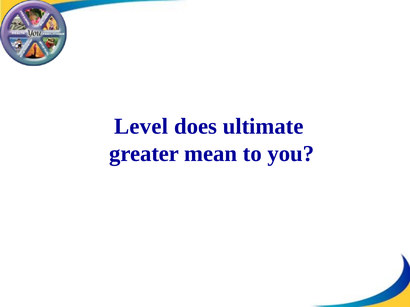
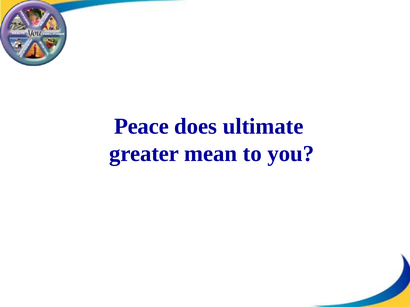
Level: Level -> Peace
